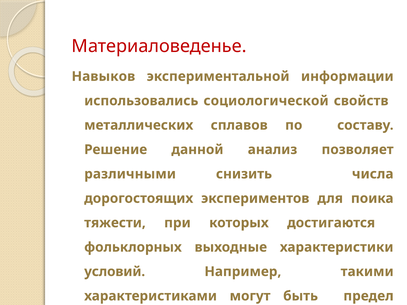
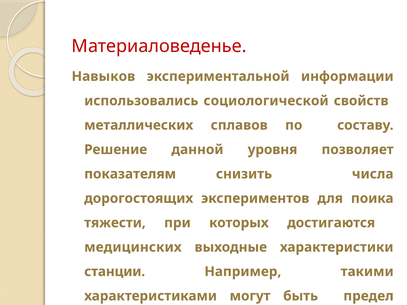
анализ: анализ -> уровня
различными: различными -> показателям
фольклорных: фольклорных -> медицинских
условий: условий -> станции
